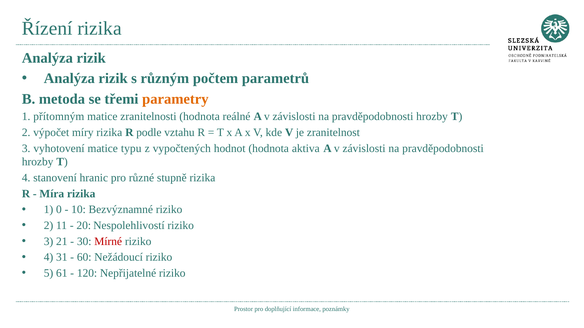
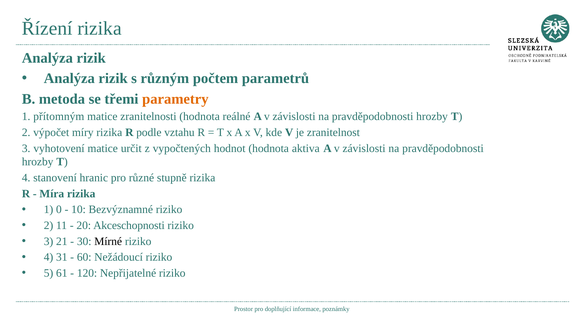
typu: typu -> určit
Nespolehlivostí: Nespolehlivostí -> Akceschopnosti
Mírné colour: red -> black
